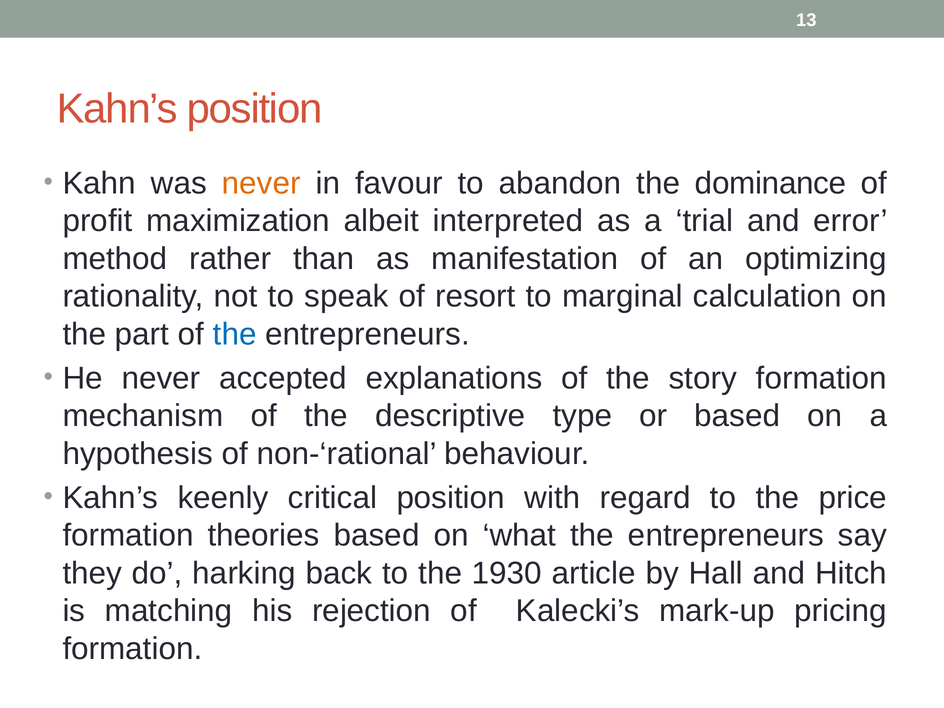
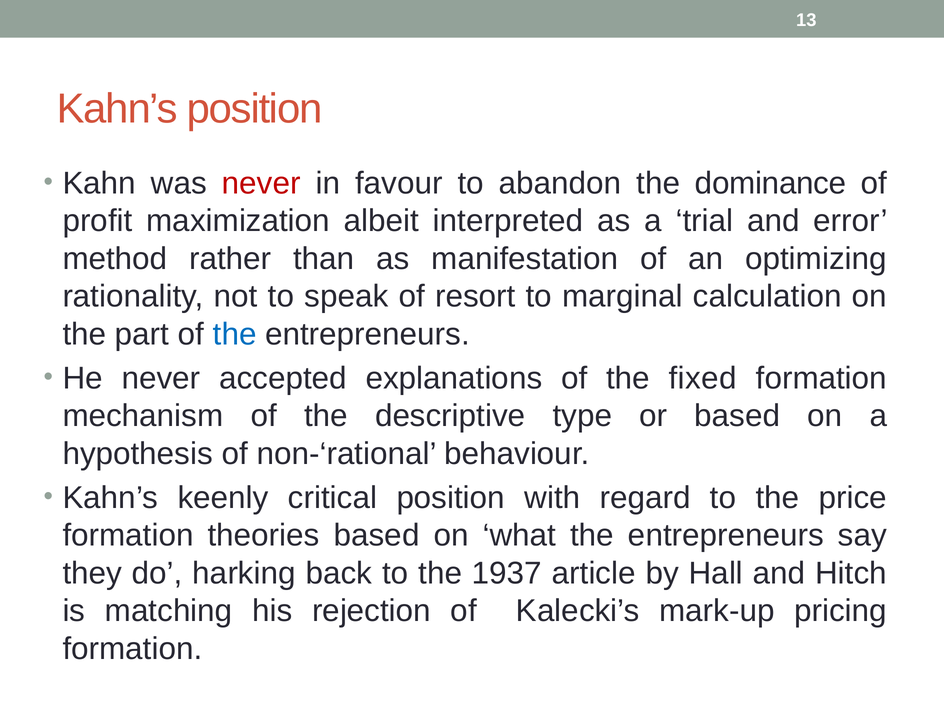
never at (261, 183) colour: orange -> red
story: story -> fixed
1930: 1930 -> 1937
